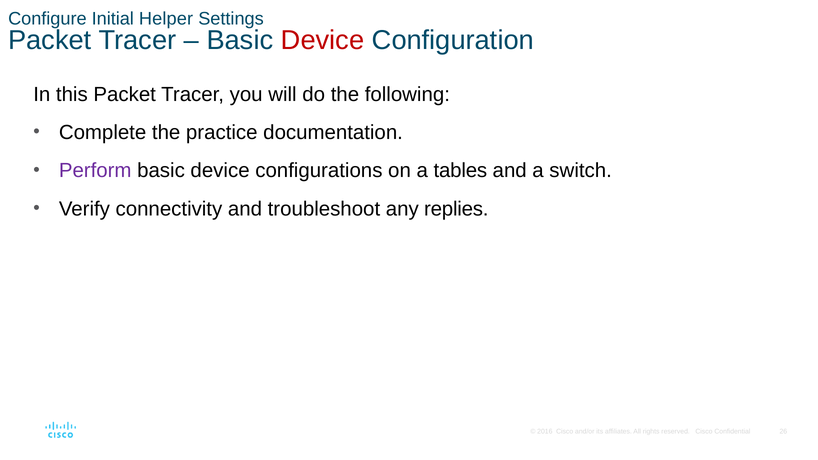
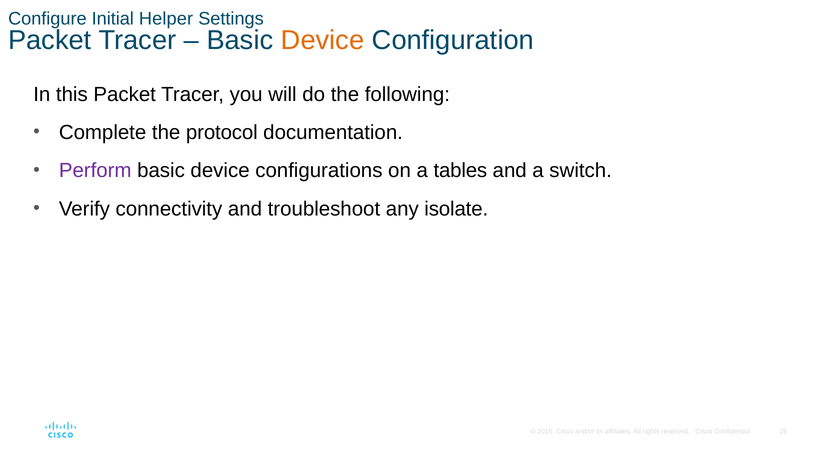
Device at (323, 40) colour: red -> orange
practice: practice -> protocol
replies: replies -> isolate
